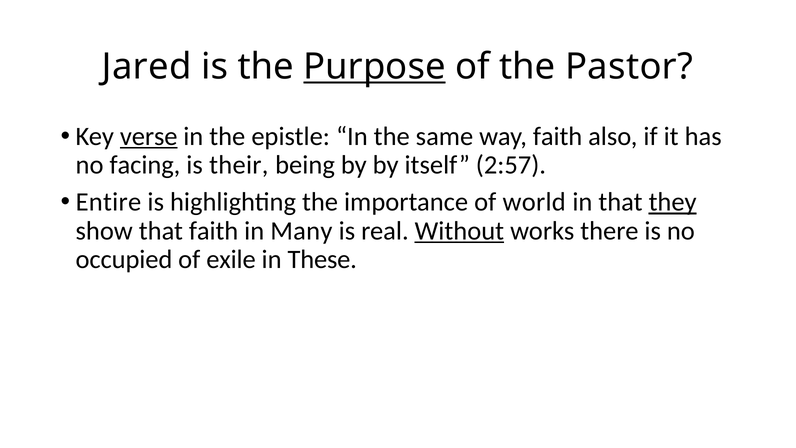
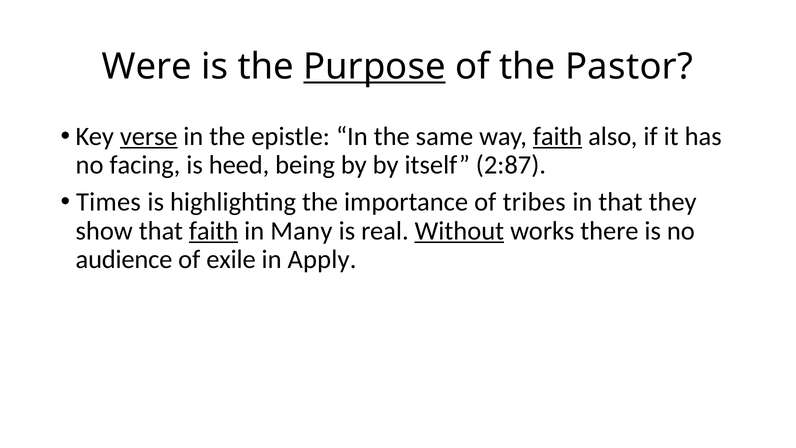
Jared: Jared -> Were
faith at (558, 136) underline: none -> present
their: their -> heed
2:57: 2:57 -> 2:87
Entire: Entire -> Times
world: world -> tribes
they underline: present -> none
faith at (214, 231) underline: none -> present
occupied: occupied -> audience
These: These -> Apply
